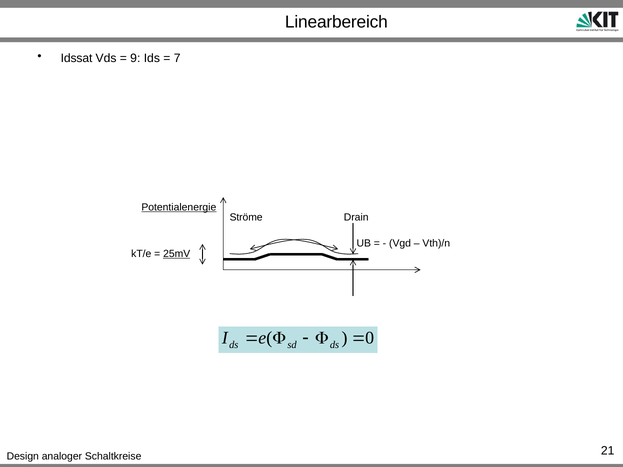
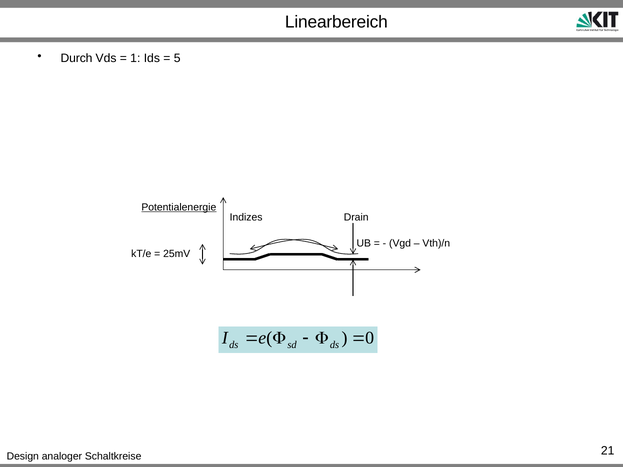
Idssat: Idssat -> Durch
9: 9 -> 1
7: 7 -> 5
Ströme: Ströme -> Indizes
25mV underline: present -> none
